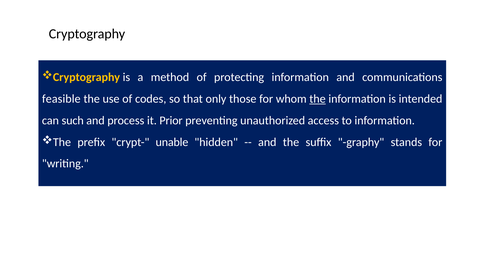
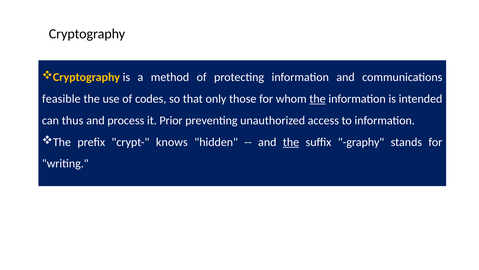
such: such -> thus
unable: unable -> knows
the at (291, 142) underline: none -> present
